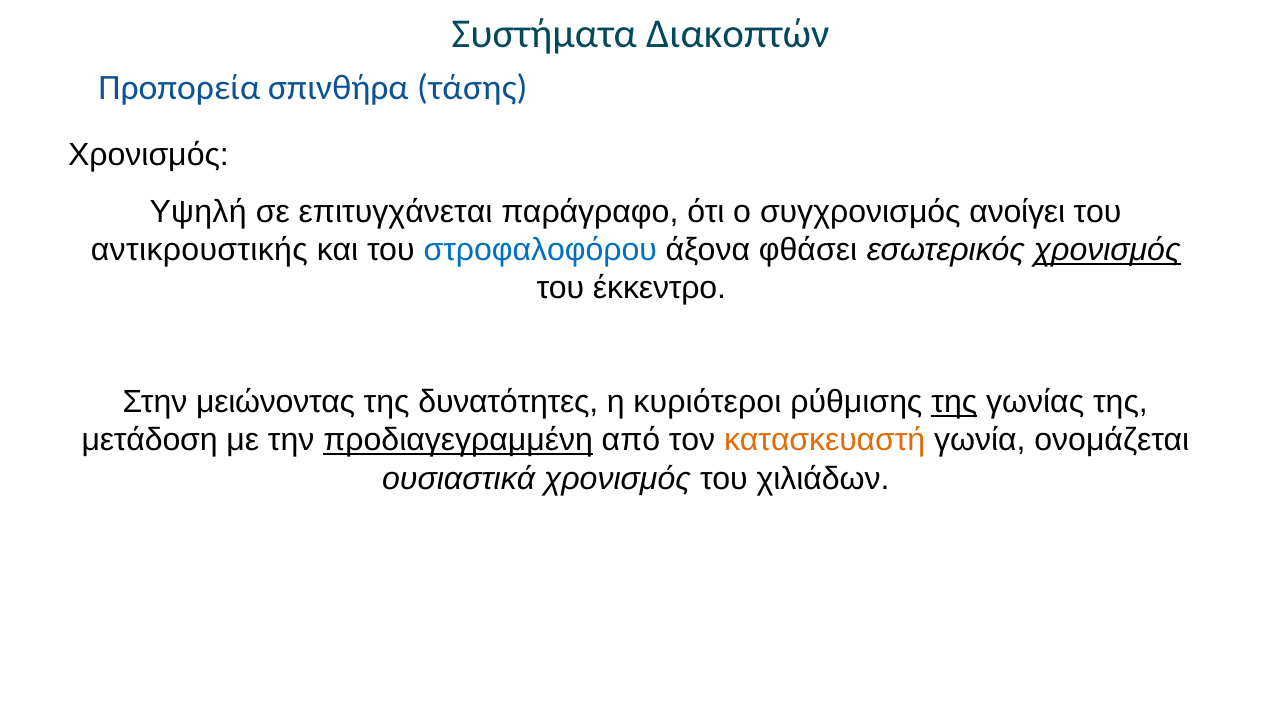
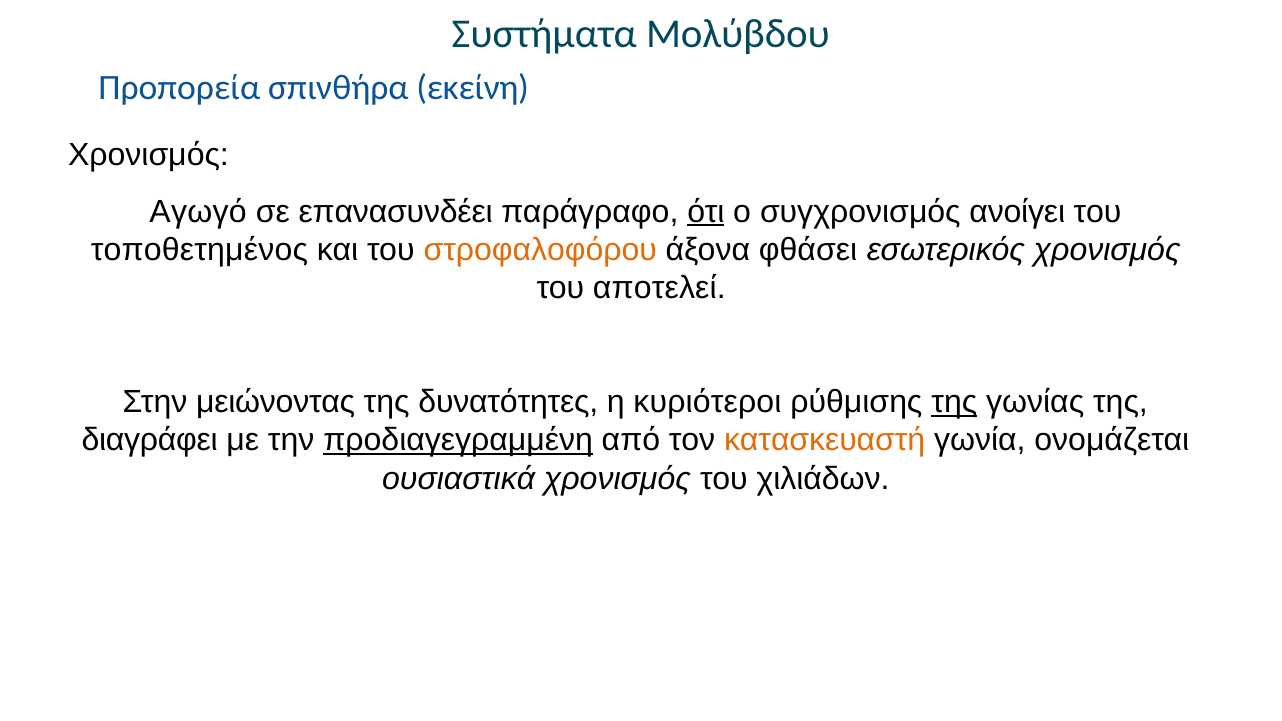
Διακοπτών: Διακοπτών -> Μολύβδου
τάσης: τάσης -> εκείνη
Υψηλή: Υψηλή -> Αγωγό
επιτυγχάνεται: επιτυγχάνεται -> επανασυνδέει
ότι underline: none -> present
αντικρουστικής: αντικρουστικής -> τοποθετημένος
στροφαλοφόρου colour: blue -> orange
χρονισμός at (1107, 250) underline: present -> none
έκκεντρο: έκκεντρο -> αποτελεί
μετάδοση: μετάδοση -> διαγράφει
